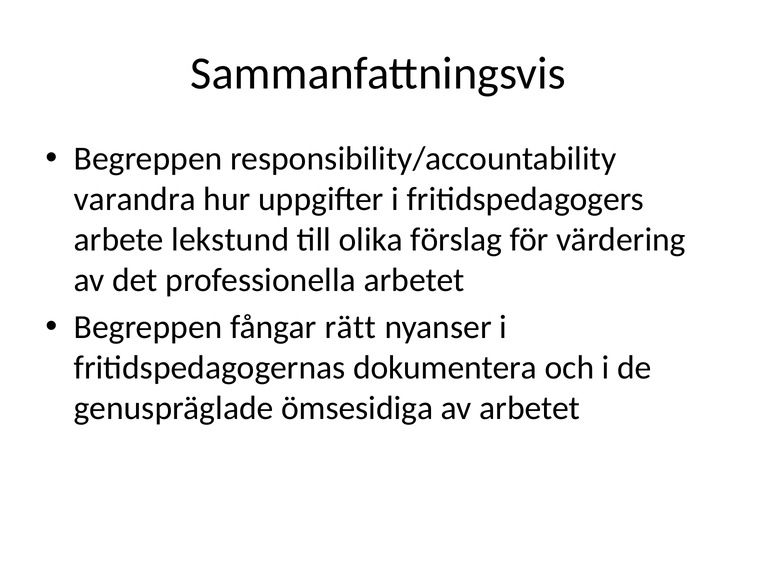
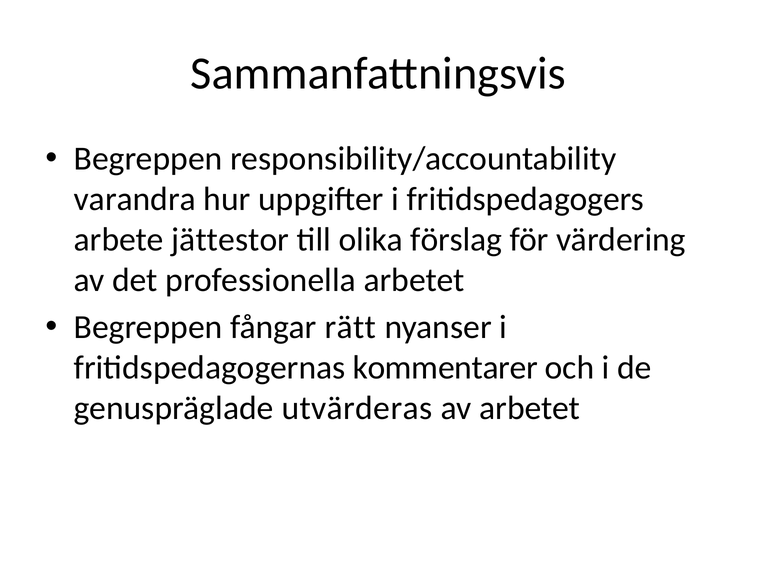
lekstund: lekstund -> jättestor
dokumentera: dokumentera -> kommentarer
ömsesidiga: ömsesidiga -> utvärderas
